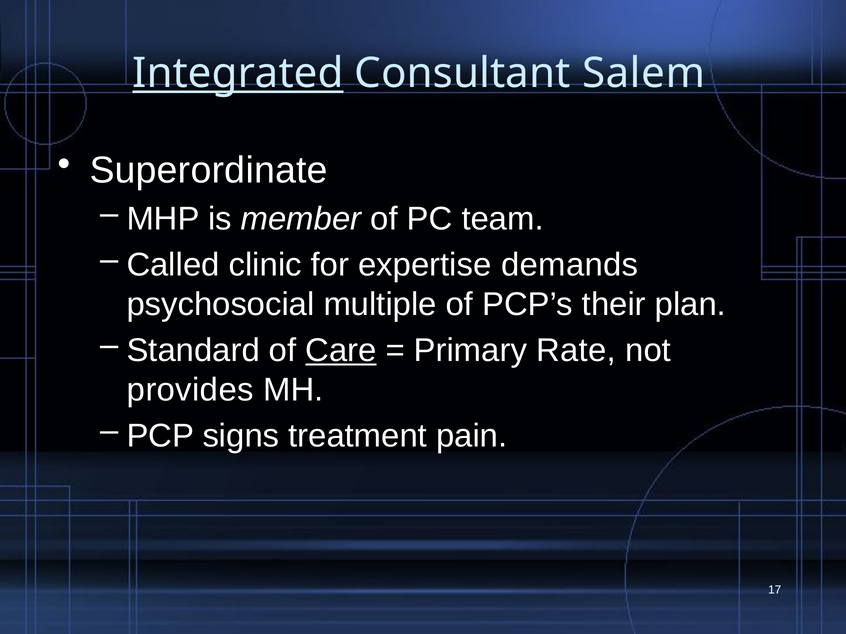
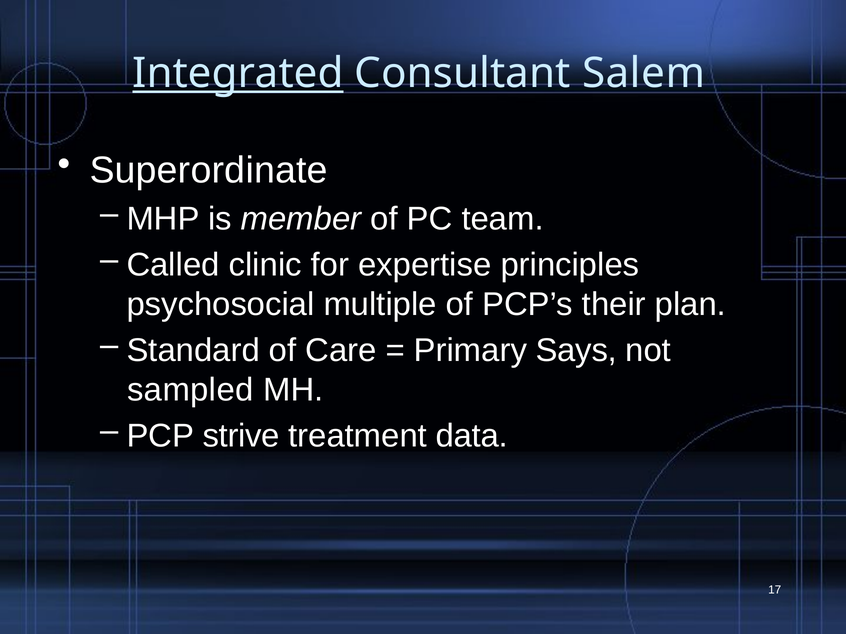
demands: demands -> principles
Care underline: present -> none
Rate: Rate -> Says
provides: provides -> sampled
signs: signs -> strive
pain: pain -> data
